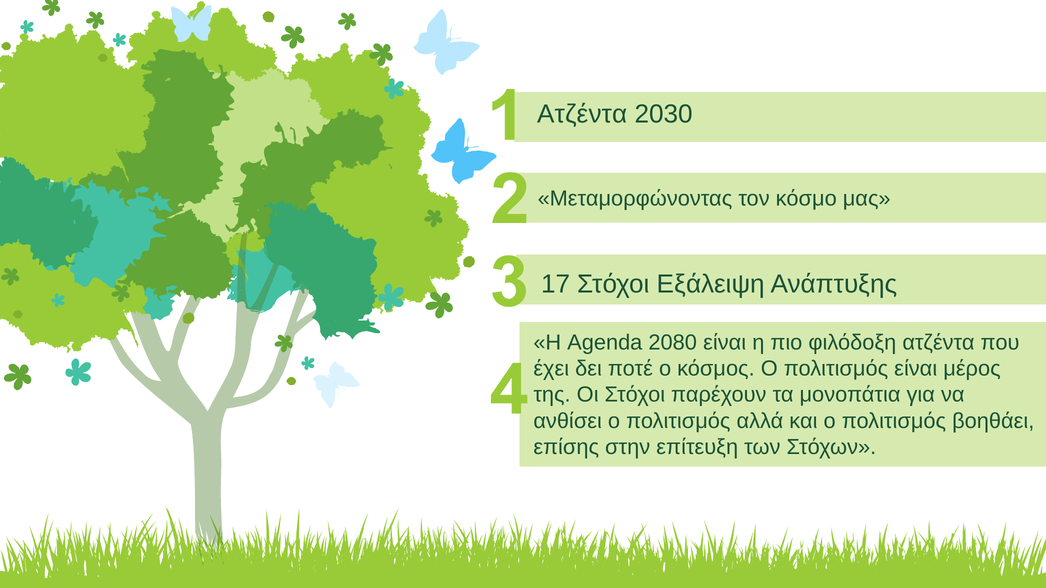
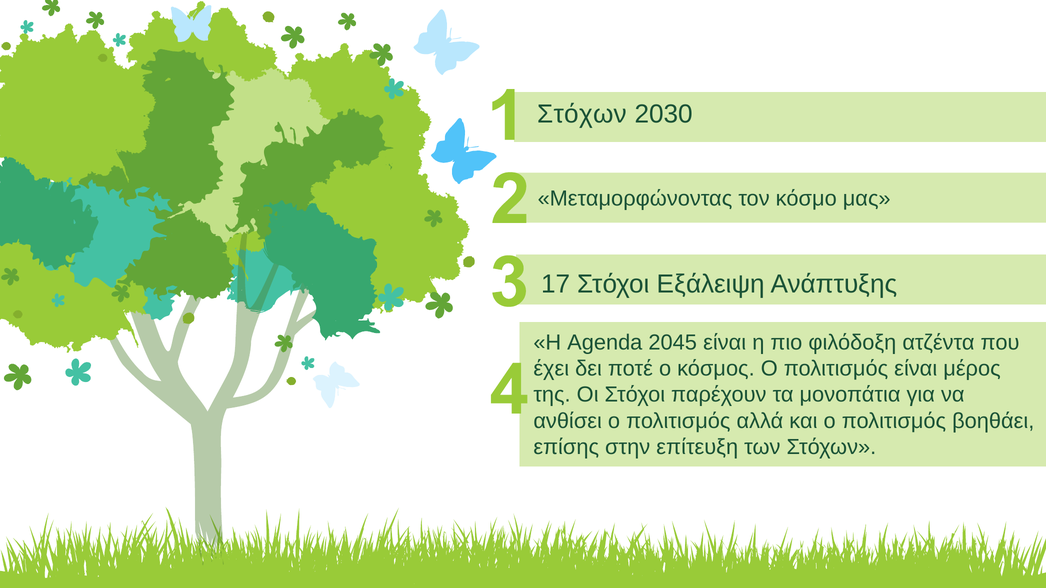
Ατζέντα at (582, 114): Ατζέντα -> Στόχων
2080: 2080 -> 2045
